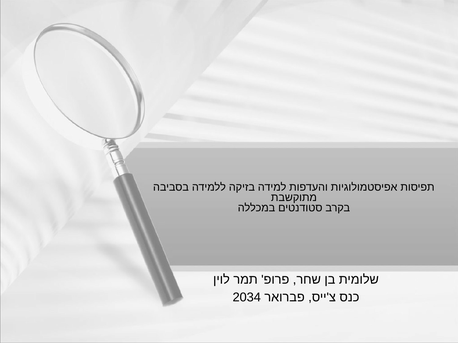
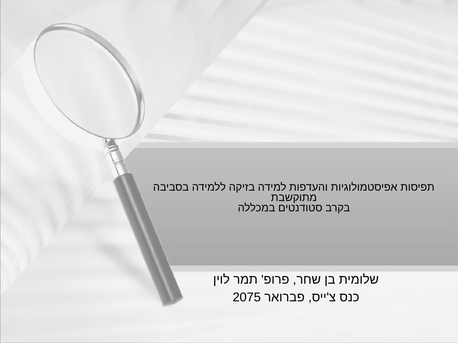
2034: 2034 -> 2075
